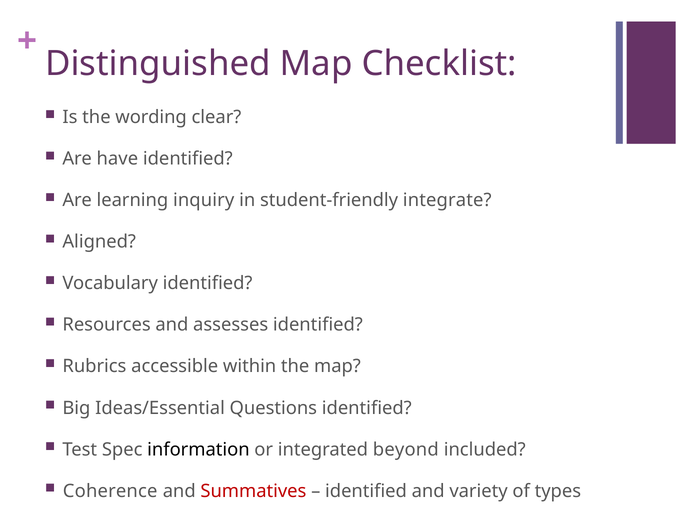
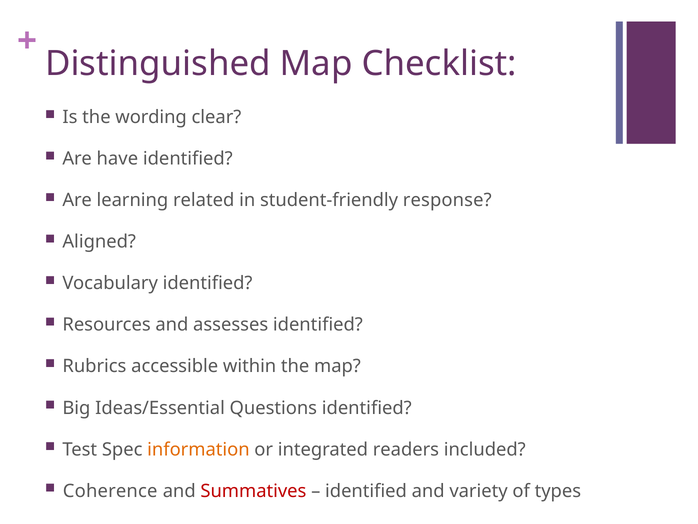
inquiry: inquiry -> related
integrate: integrate -> response
information colour: black -> orange
beyond: beyond -> readers
